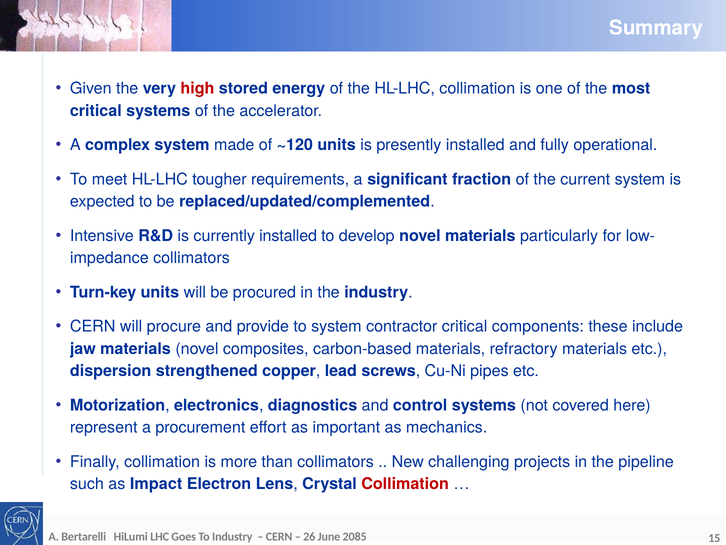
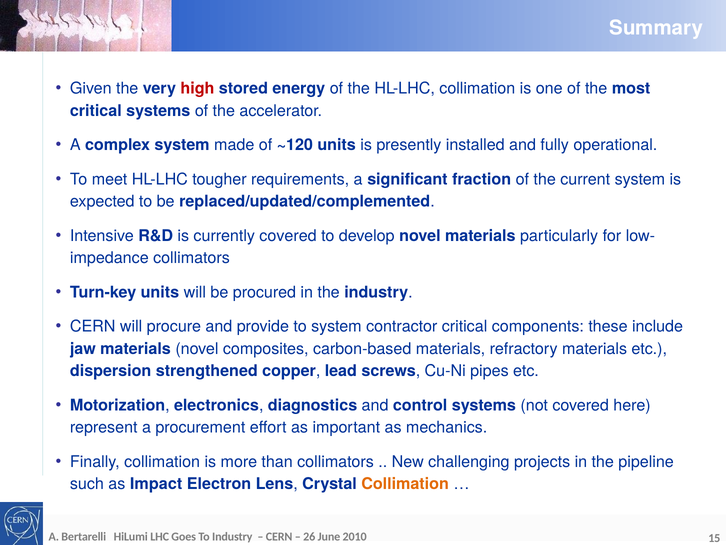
currently installed: installed -> covered
Collimation at (405, 484) colour: red -> orange
2085: 2085 -> 2010
